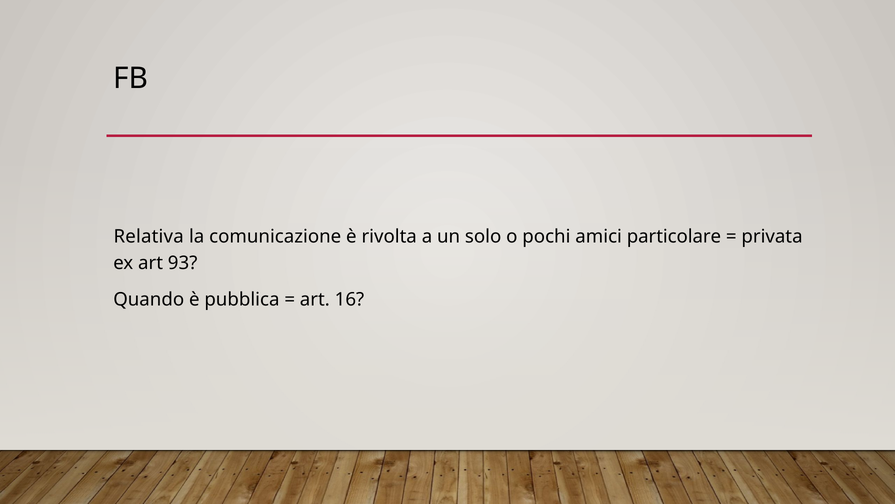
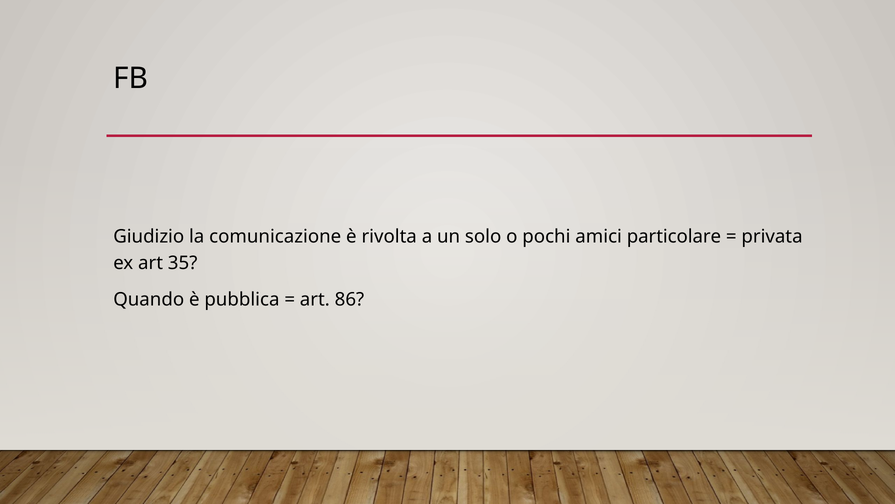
Relativa: Relativa -> Giudizio
93: 93 -> 35
16: 16 -> 86
